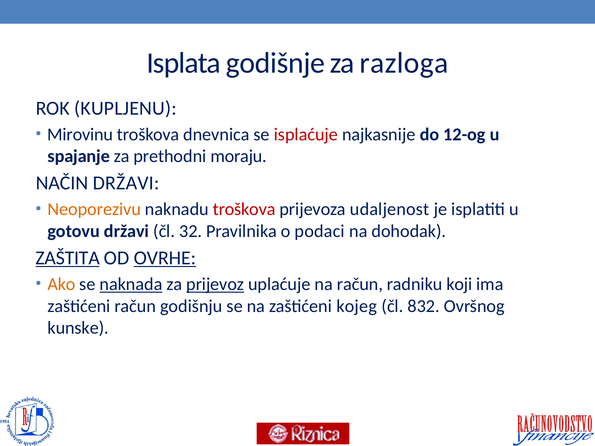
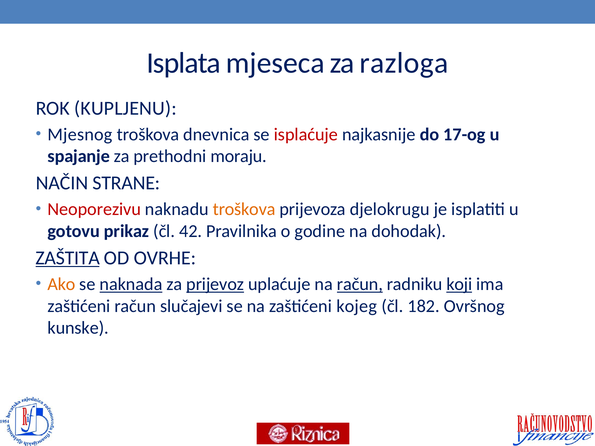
godišnje: godišnje -> mjeseca
Mirovinu: Mirovinu -> Mjesnog
12-og: 12-og -> 17-og
NAČIN DRŽAVI: DRŽAVI -> STRANE
Neoporezivu colour: orange -> red
troškova at (244, 209) colour: red -> orange
udaljenost: udaljenost -> djelokrugu
gotovu državi: državi -> prikaz
32: 32 -> 42
podaci: podaci -> godine
OVRHE underline: present -> none
račun at (360, 284) underline: none -> present
koji underline: none -> present
godišnju: godišnju -> slučajevi
832: 832 -> 182
